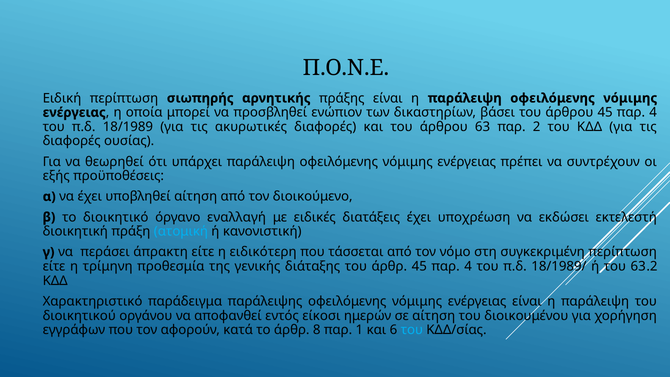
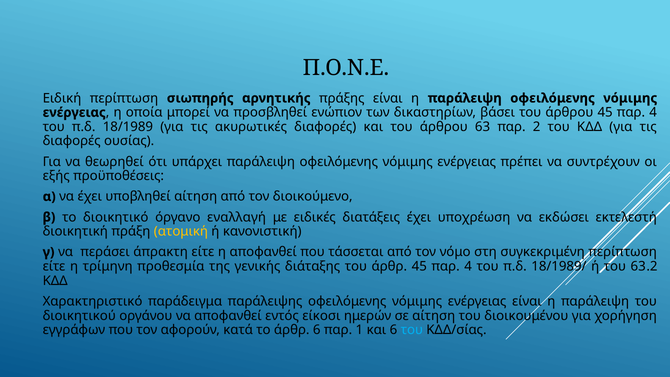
ατομική colour: light blue -> yellow
η ειδικότερη: ειδικότερη -> αποφανθεί
άρθρ 8: 8 -> 6
